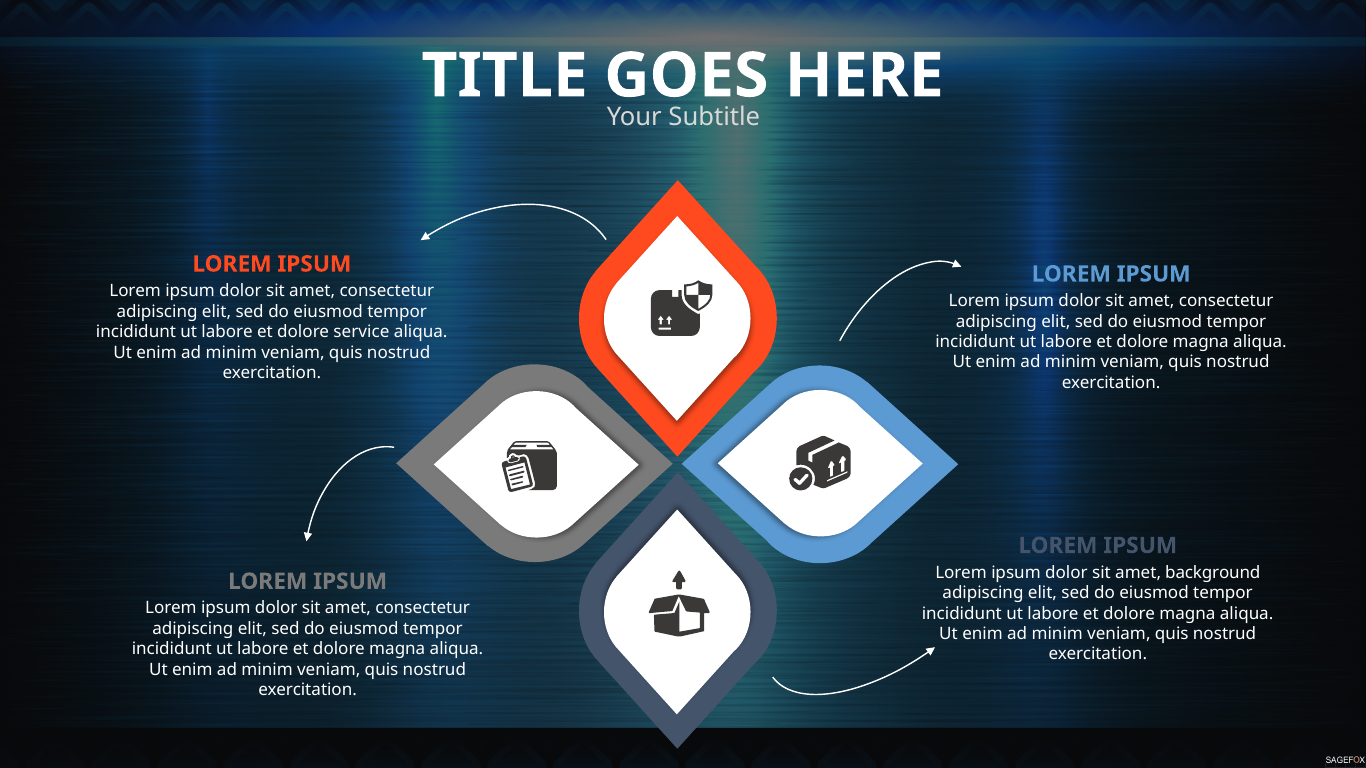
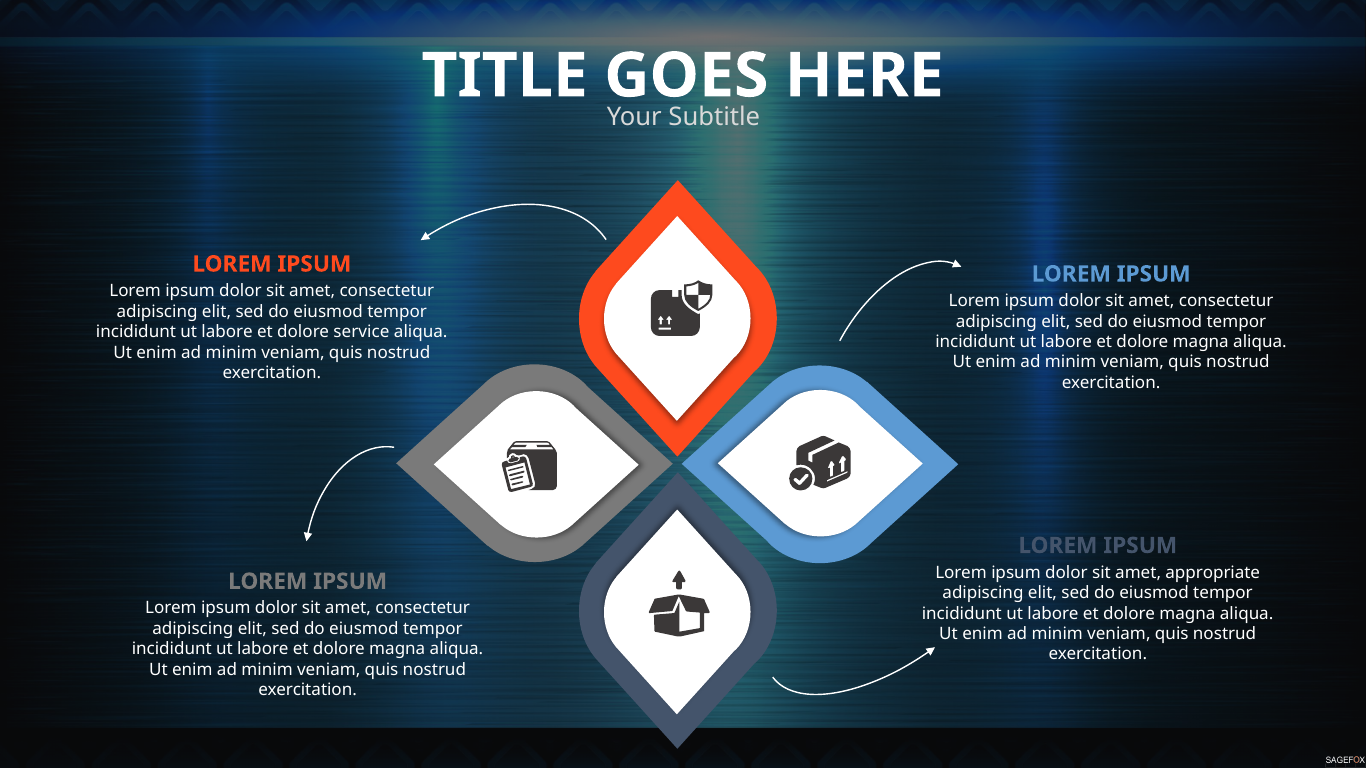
background: background -> appropriate
